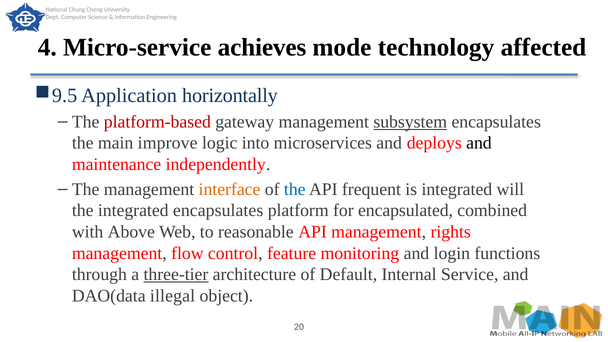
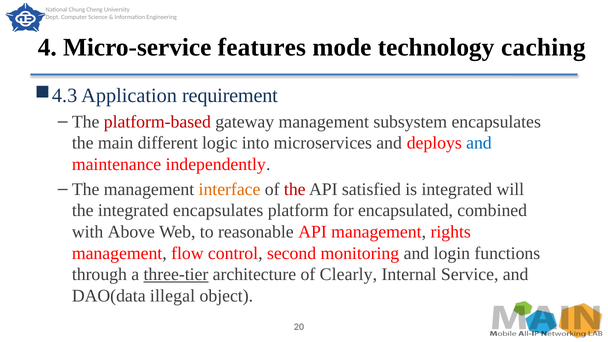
achieves: achieves -> features
affected: affected -> caching
9.5: 9.5 -> 4.3
horizontally: horizontally -> requirement
subsystem underline: present -> none
improve: improve -> different
and at (479, 143) colour: black -> blue
the at (295, 189) colour: blue -> red
frequent: frequent -> satisfied
feature: feature -> second
Default: Default -> Clearly
